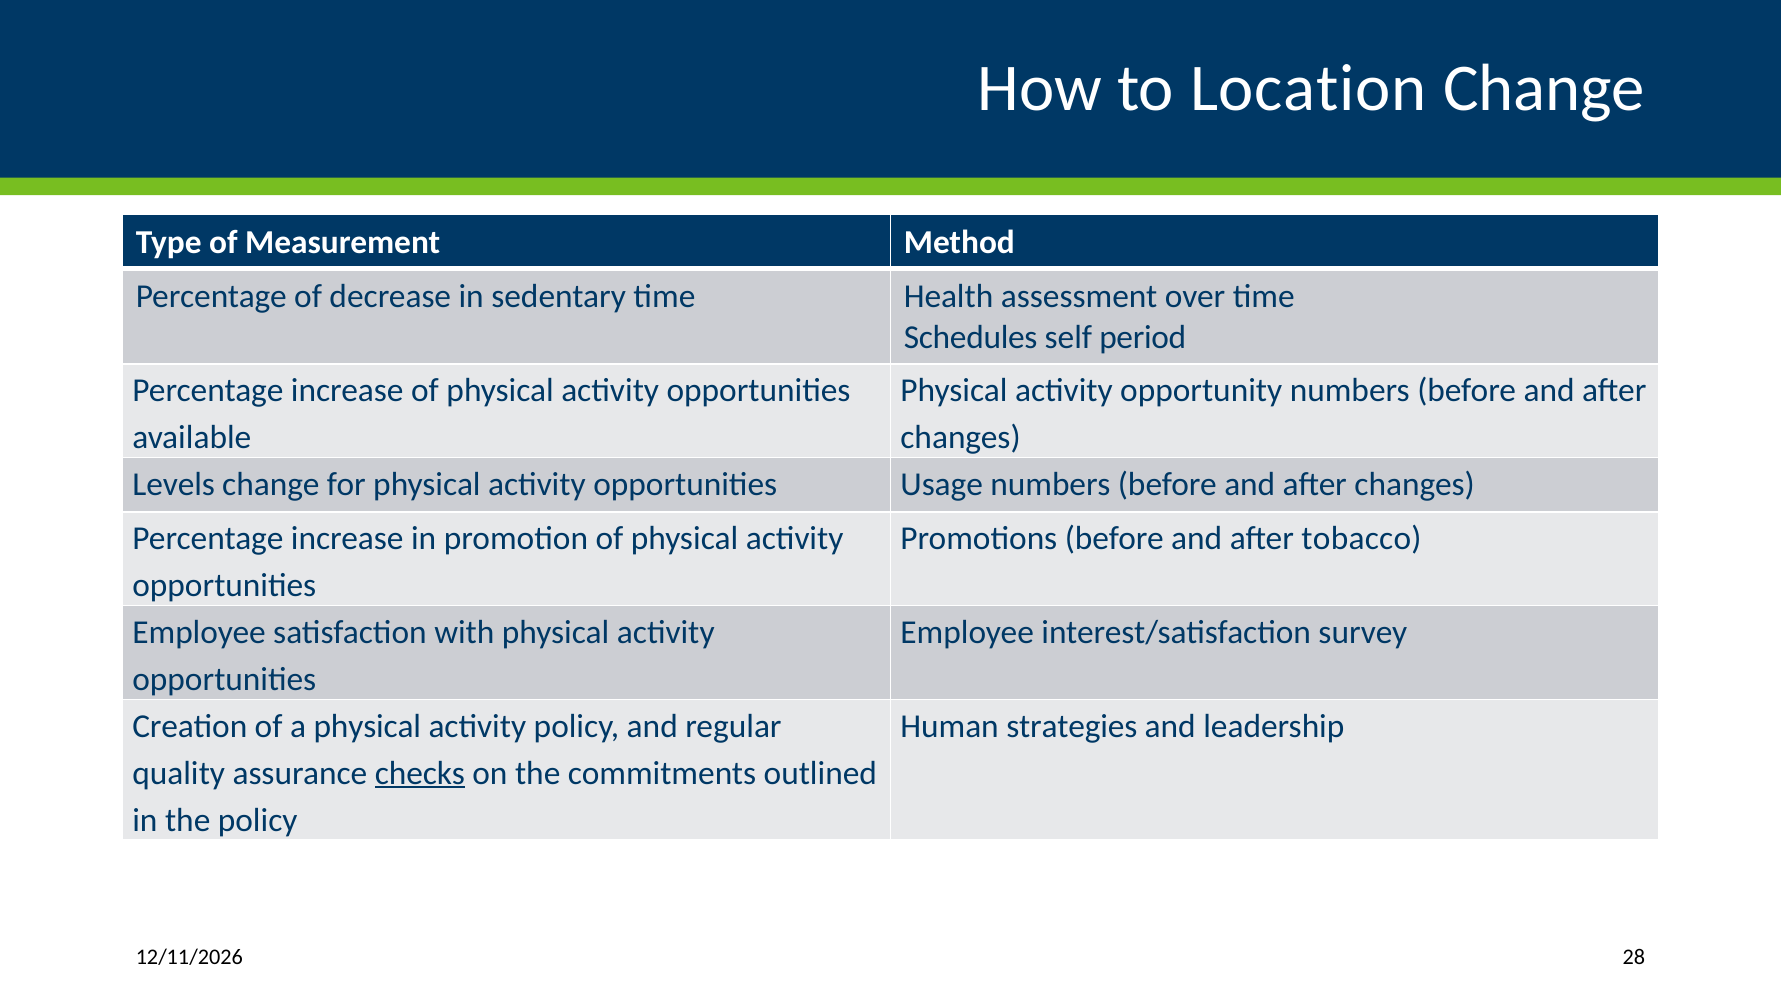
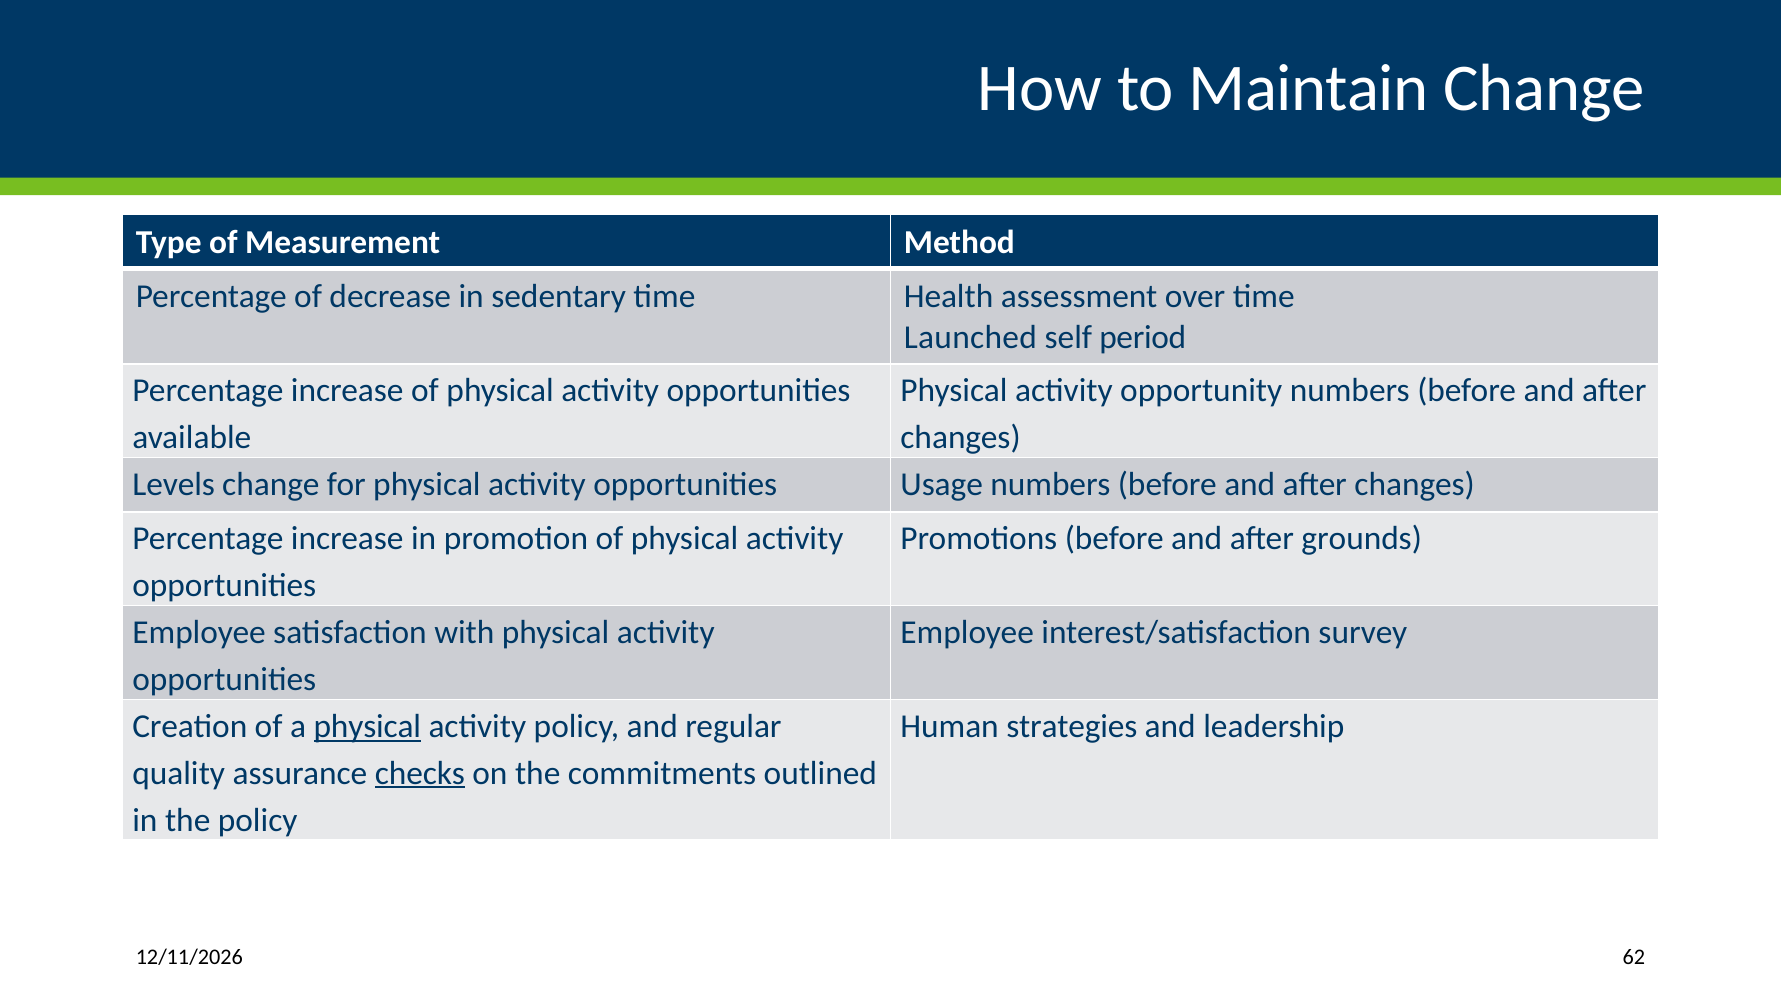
Location: Location -> Maintain
Schedules: Schedules -> Launched
tobacco: tobacco -> grounds
physical at (367, 726) underline: none -> present
28: 28 -> 62
